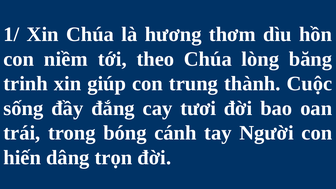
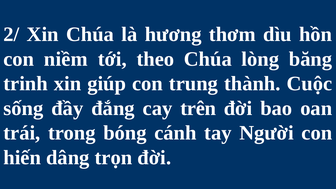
1/: 1/ -> 2/
tươi: tươi -> trên
